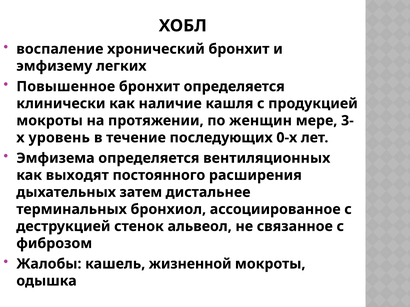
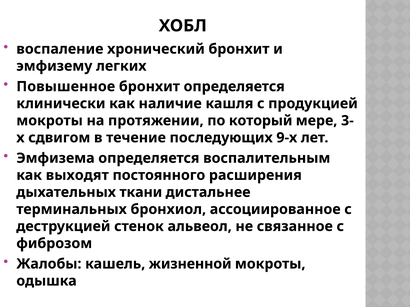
женщин: женщин -> который
уровень: уровень -> сдвигом
0-х: 0-х -> 9-х
вентиляционных: вентиляционных -> воспалительным
затем: затем -> ткани
